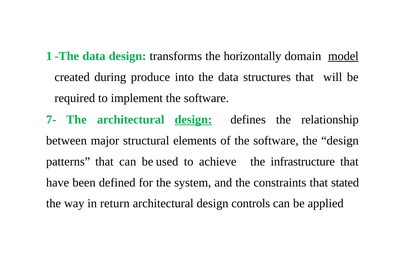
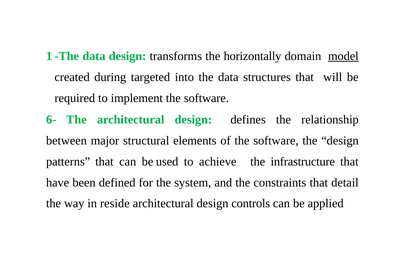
produce: produce -> targeted
7-: 7- -> 6-
design at (193, 120) underline: present -> none
stated: stated -> detail
return: return -> reside
